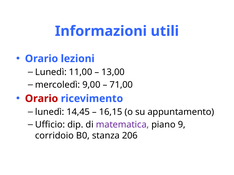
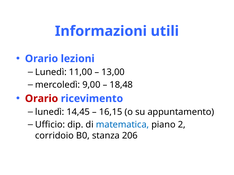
71,00: 71,00 -> 18,48
matematica colour: purple -> blue
9: 9 -> 2
